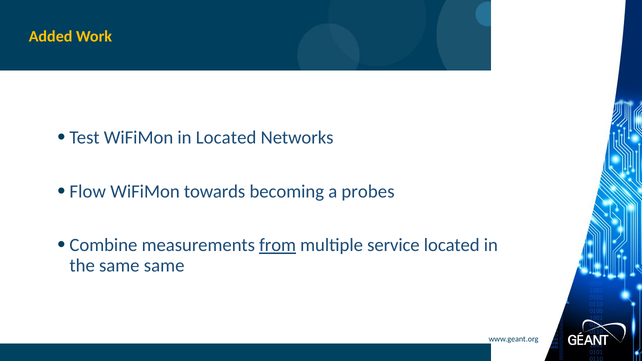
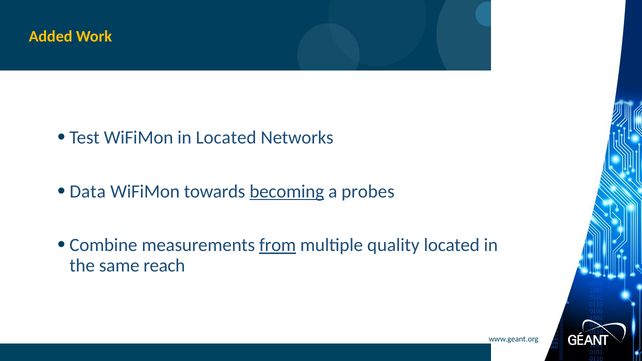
Flow: Flow -> Data
becoming underline: none -> present
service: service -> quality
same same: same -> reach
